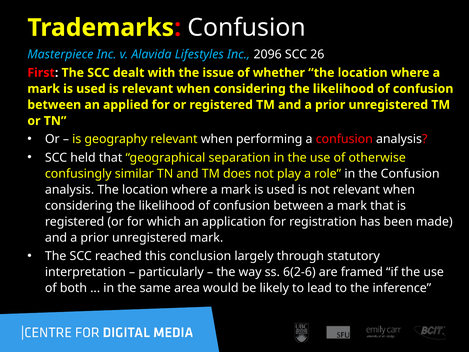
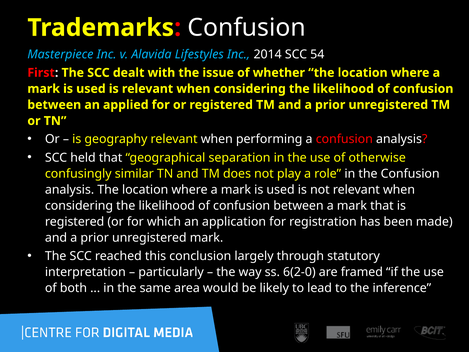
2096: 2096 -> 2014
26: 26 -> 54
6(2-6: 6(2-6 -> 6(2-0
